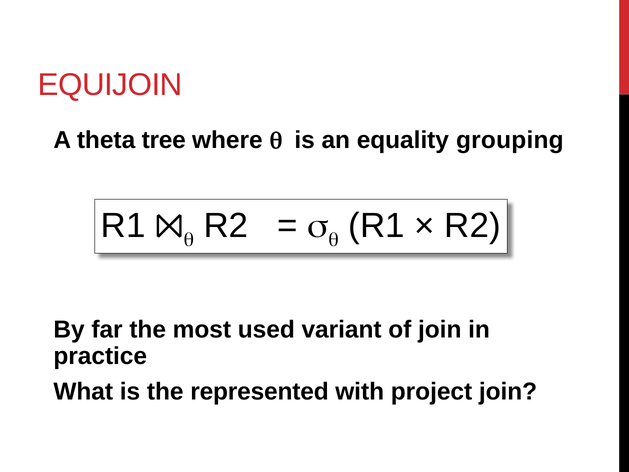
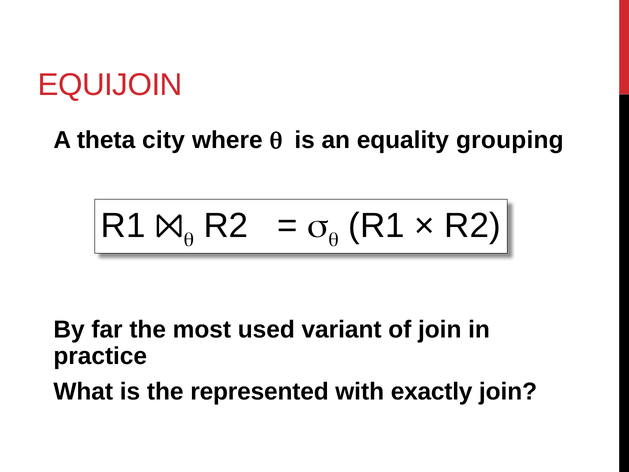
tree: tree -> city
project: project -> exactly
